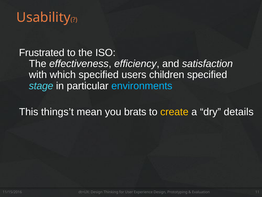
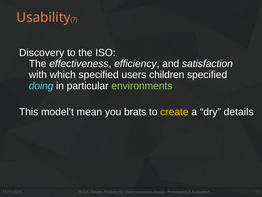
Frustrated: Frustrated -> Discovery
stage: stage -> doing
environments colour: light blue -> light green
things’t: things’t -> model’t
